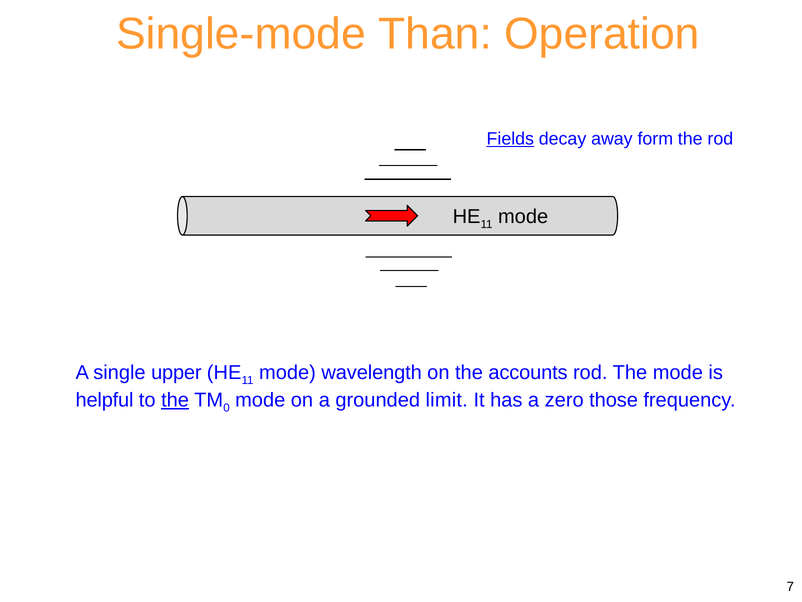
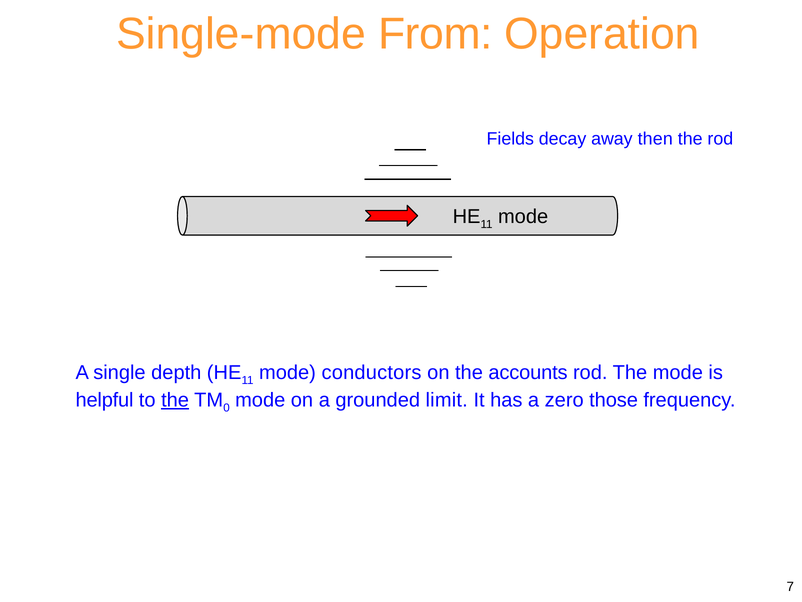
Than: Than -> From
Fields underline: present -> none
form: form -> then
upper: upper -> depth
wavelength: wavelength -> conductors
